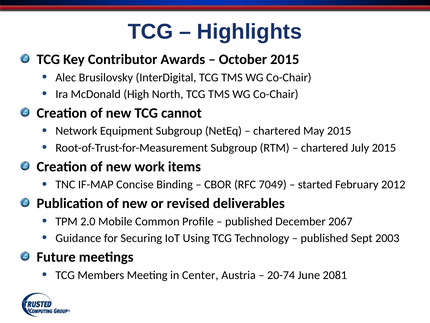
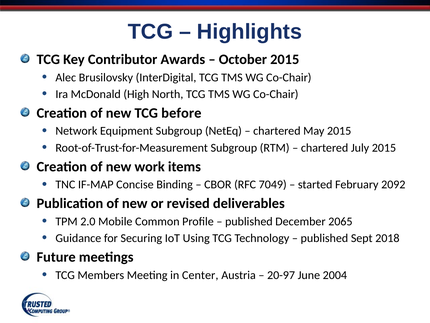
cannot: cannot -> before
2012: 2012 -> 2092
2067: 2067 -> 2065
2003: 2003 -> 2018
20-74: 20-74 -> 20-97
2081: 2081 -> 2004
